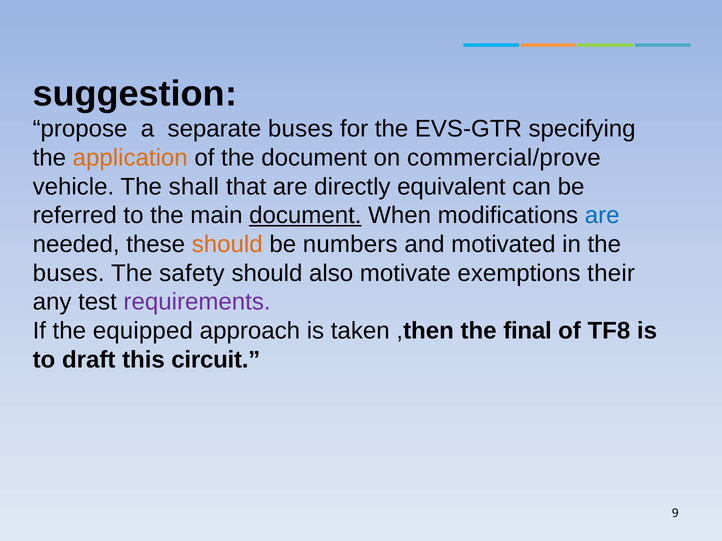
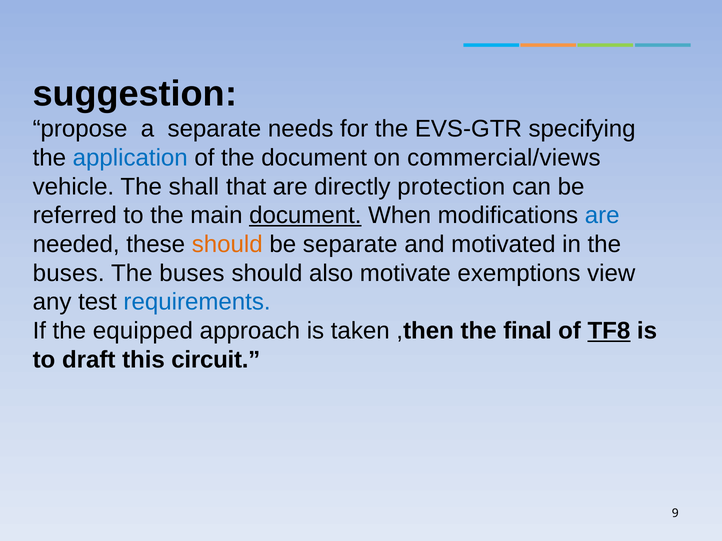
separate buses: buses -> needs
application colour: orange -> blue
commercial/prove: commercial/prove -> commercial/views
equivalent: equivalent -> protection
be numbers: numbers -> separate
safety at (192, 273): safety -> buses
their: their -> view
requirements colour: purple -> blue
TF8 underline: none -> present
